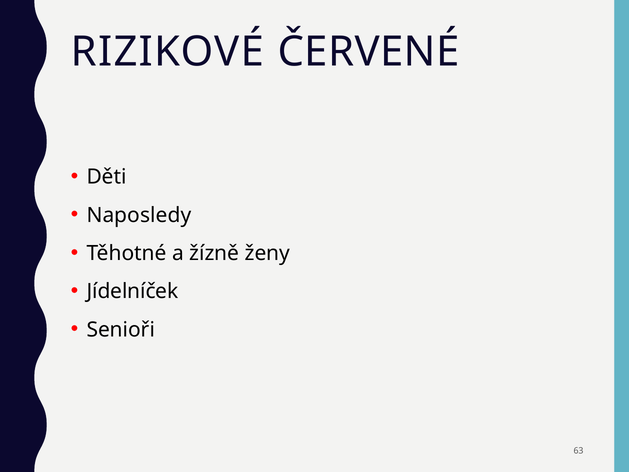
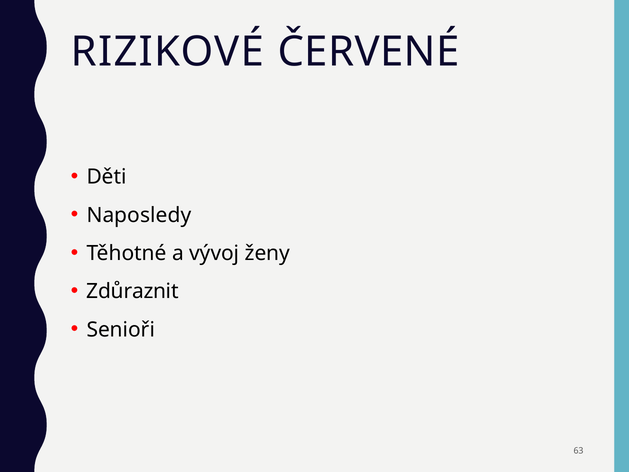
žízně: žízně -> vývoj
Jídelníček: Jídelníček -> Zdůraznit
